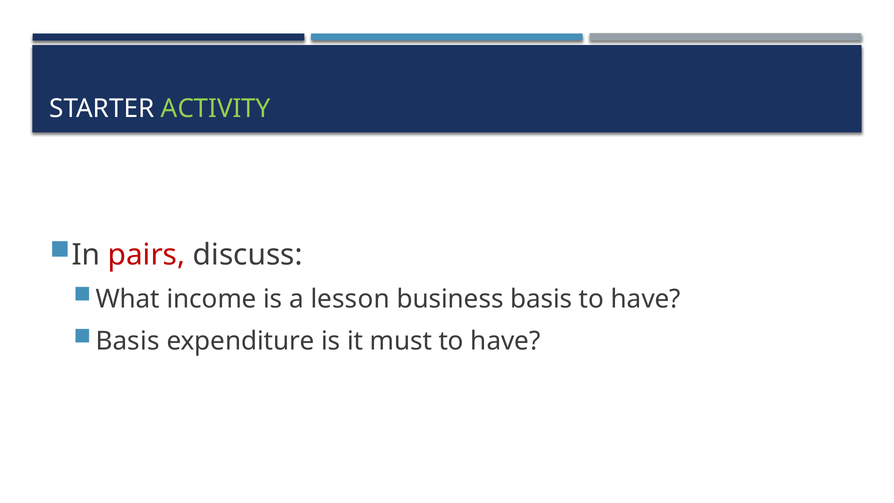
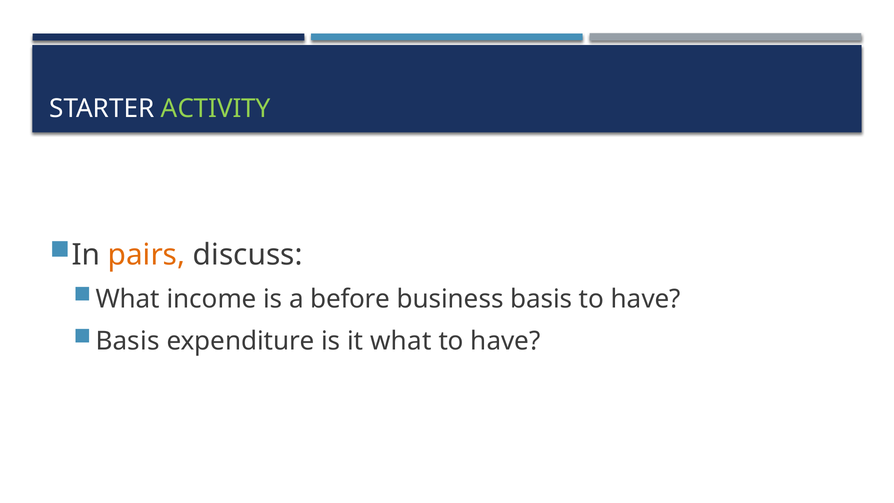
pairs colour: red -> orange
lesson: lesson -> before
it must: must -> what
